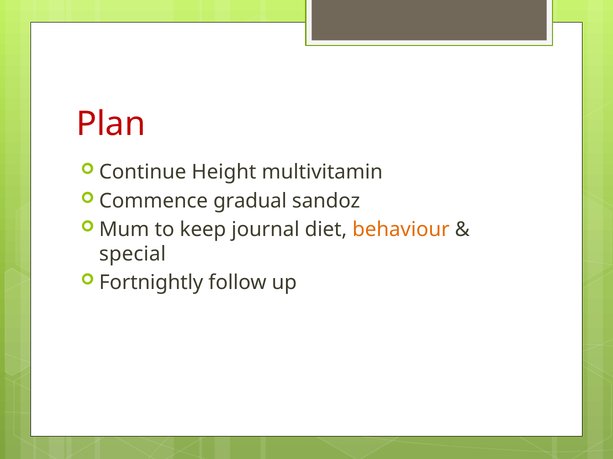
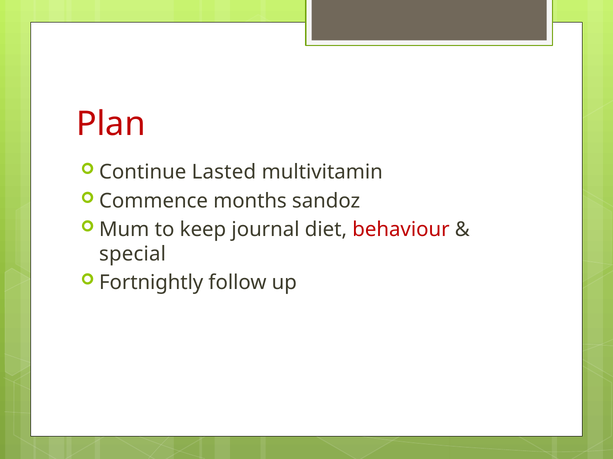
Height: Height -> Lasted
gradual: gradual -> months
behaviour colour: orange -> red
